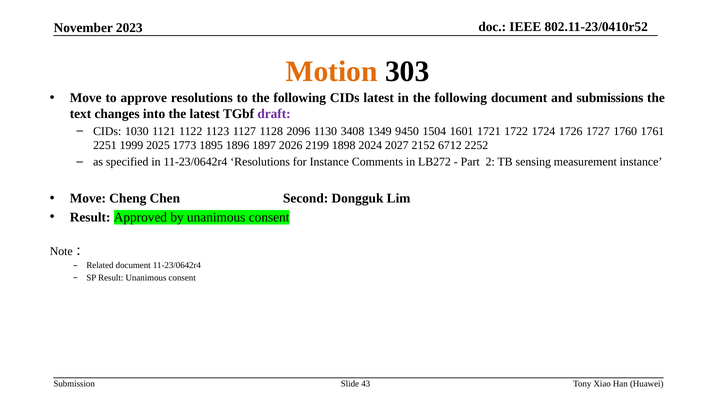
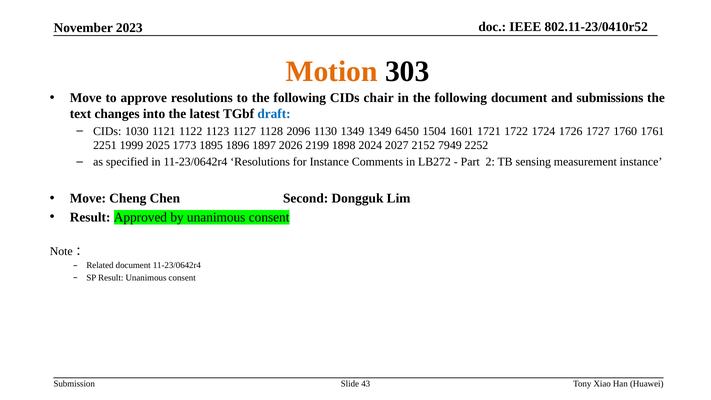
CIDs latest: latest -> chair
draft colour: purple -> blue
1130 3408: 3408 -> 1349
9450: 9450 -> 6450
6712: 6712 -> 7949
